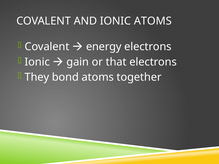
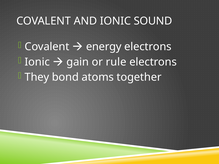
IONIC ATOMS: ATOMS -> SOUND
that: that -> rule
